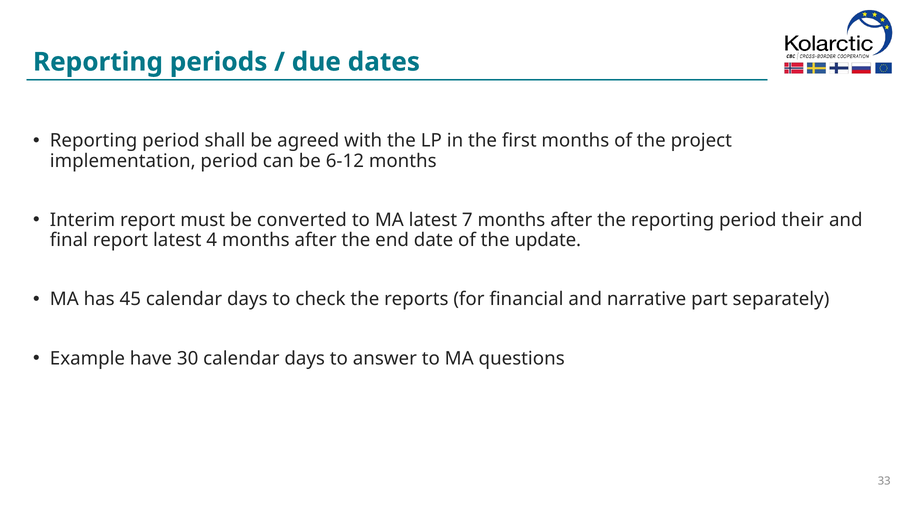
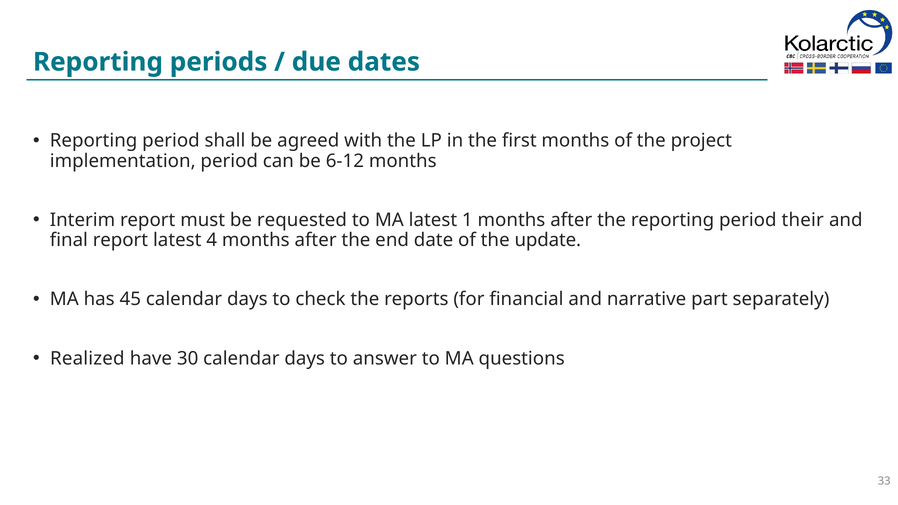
converted: converted -> requested
7: 7 -> 1
Example: Example -> Realized
